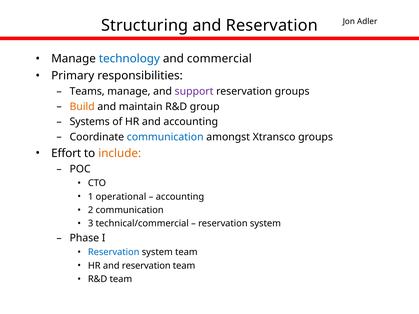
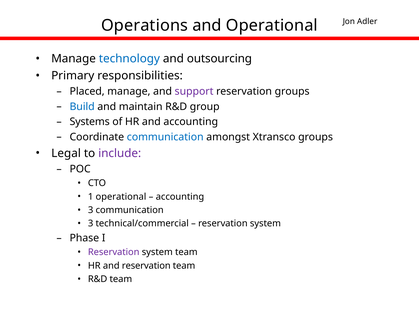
Structuring: Structuring -> Operations
Reservation at (272, 26): Reservation -> Operational
commercial: commercial -> outsourcing
Teams: Teams -> Placed
Build colour: orange -> blue
Effort: Effort -> Legal
include colour: orange -> purple
2 at (91, 210): 2 -> 3
Reservation at (114, 252) colour: blue -> purple
